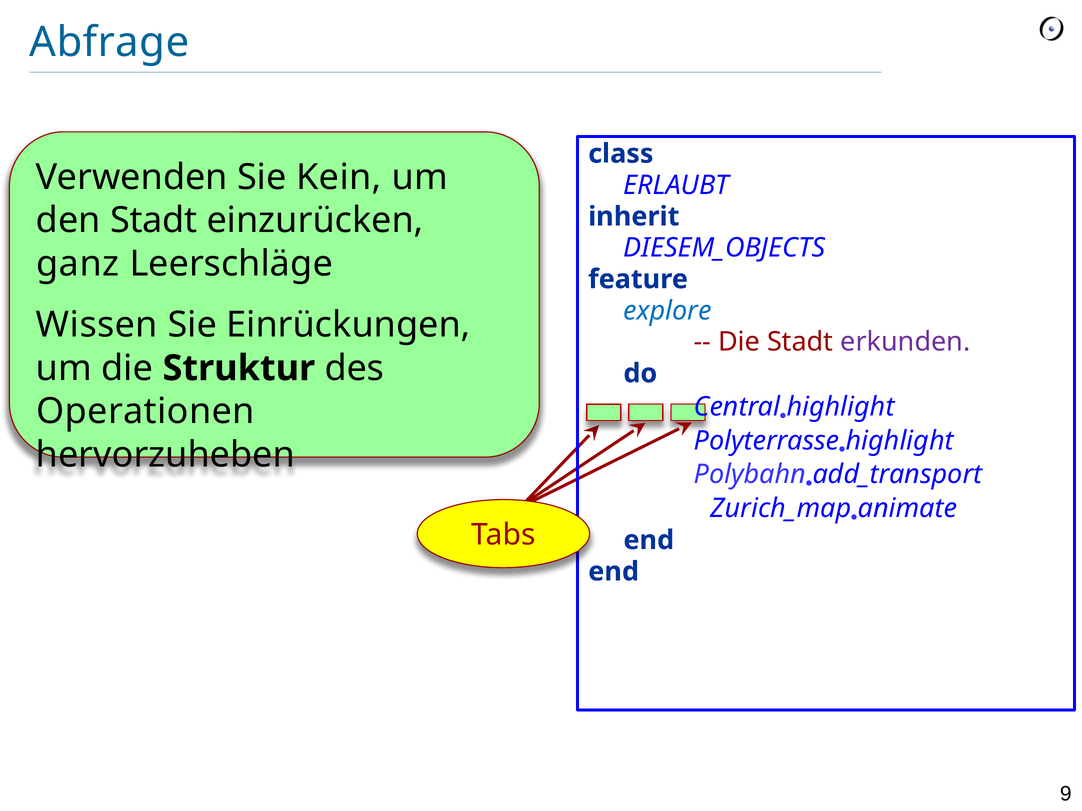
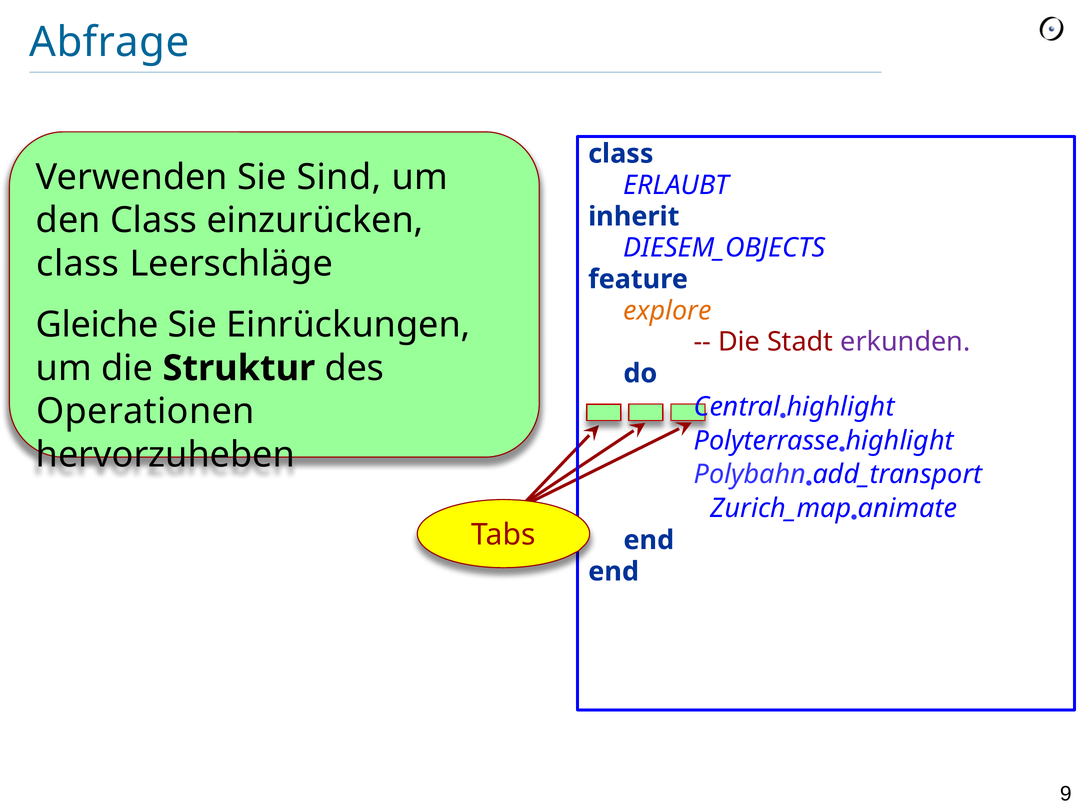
Kein: Kein -> Sind
den Stadt: Stadt -> Class
ganz at (78, 264): ganz -> class
explore colour: blue -> orange
Wissen: Wissen -> Gleiche
